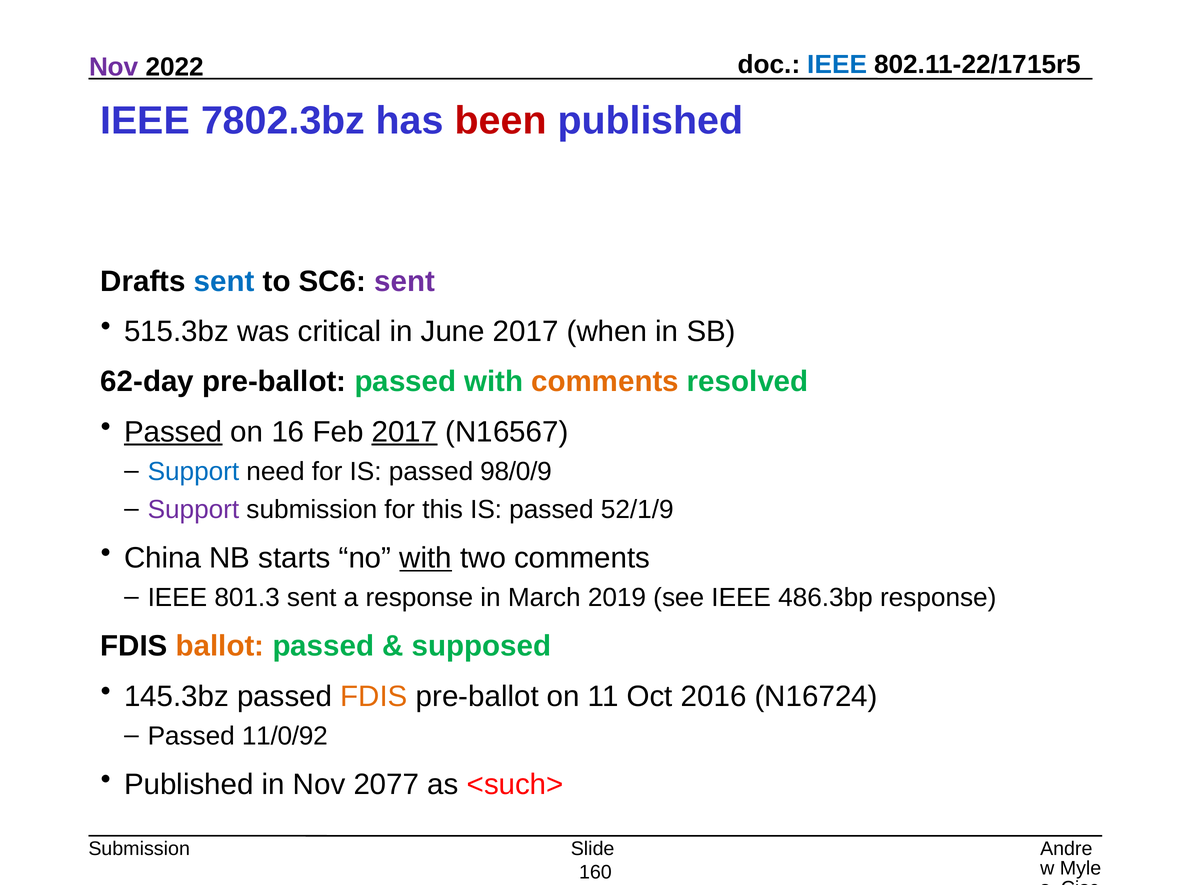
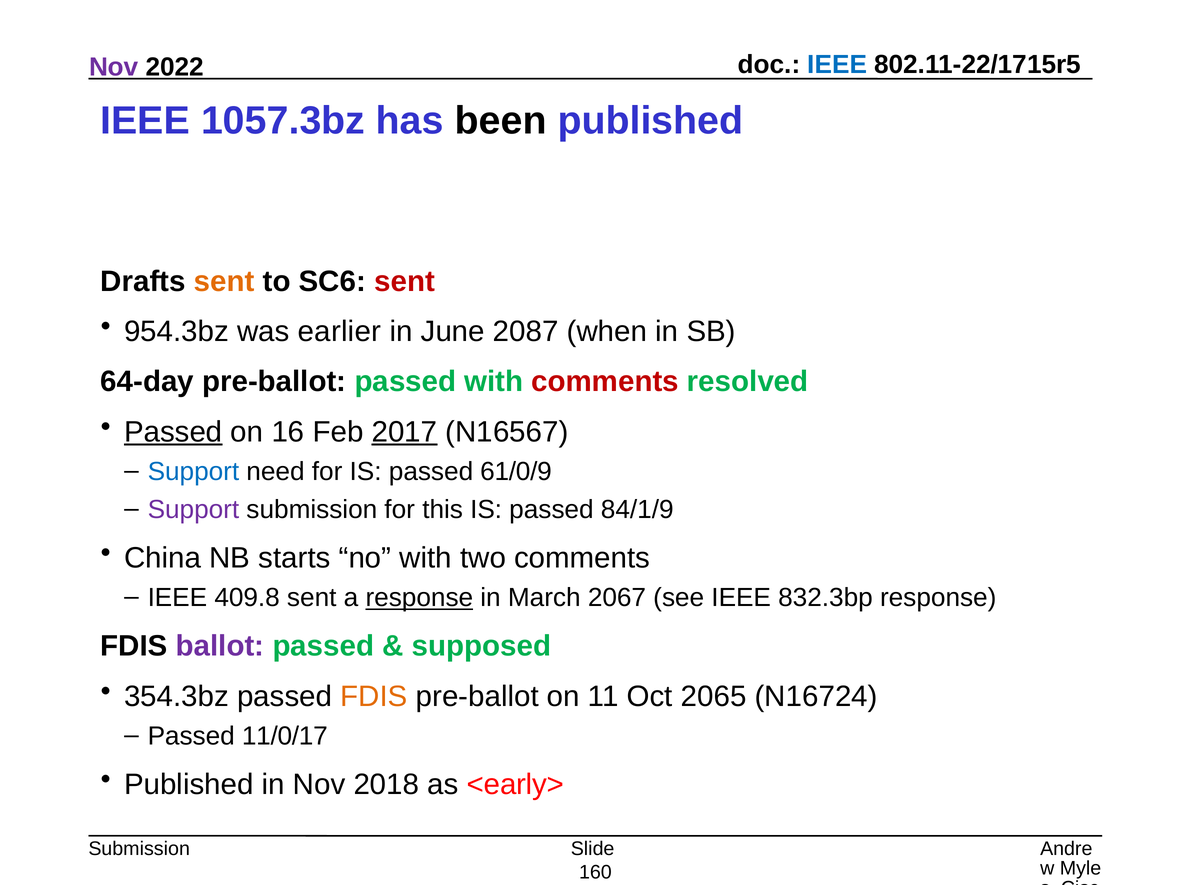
7802.3bz: 7802.3bz -> 1057.3bz
been colour: red -> black
sent at (224, 282) colour: blue -> orange
sent at (405, 282) colour: purple -> red
515.3bz: 515.3bz -> 954.3bz
critical: critical -> earlier
June 2017: 2017 -> 2087
62-day: 62-day -> 64-day
comments at (605, 382) colour: orange -> red
98/0/9: 98/0/9 -> 61/0/9
52/1/9: 52/1/9 -> 84/1/9
with at (426, 559) underline: present -> none
801.3: 801.3 -> 409.8
response at (419, 598) underline: none -> present
2019: 2019 -> 2067
486.3bp: 486.3bp -> 832.3bp
ballot colour: orange -> purple
145.3bz: 145.3bz -> 354.3bz
2016: 2016 -> 2065
11/0/92: 11/0/92 -> 11/0/17
2077: 2077 -> 2018
<such>: <such> -> <early>
